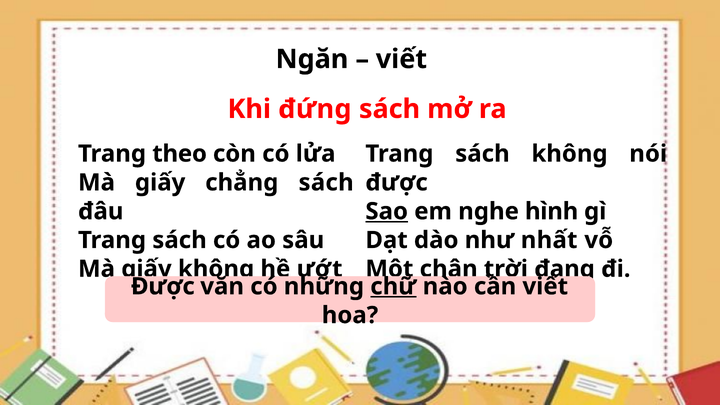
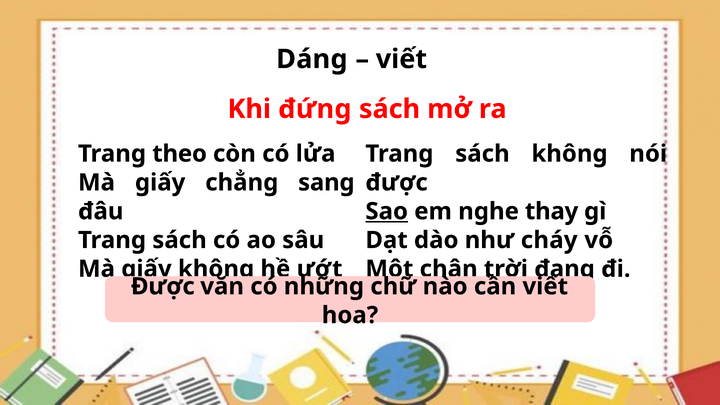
Ngăn: Ngăn -> Dáng
chẳng sách: sách -> sang
hình: hình -> thay
nhất: nhất -> cháy
chữ underline: present -> none
